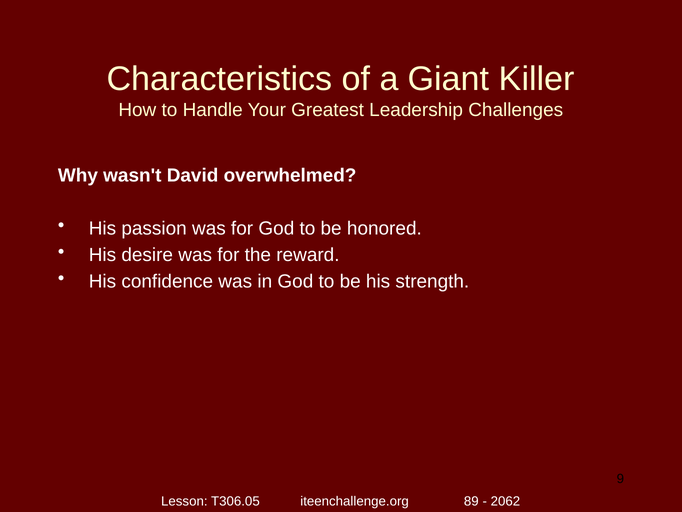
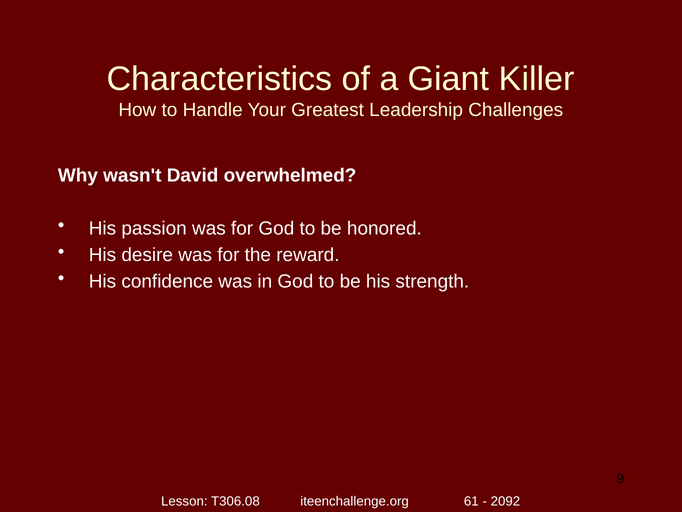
T306.05: T306.05 -> T306.08
89: 89 -> 61
2062: 2062 -> 2092
